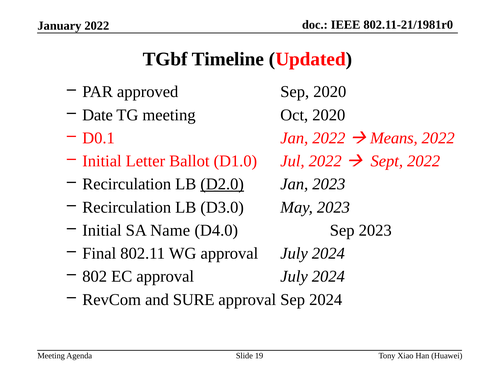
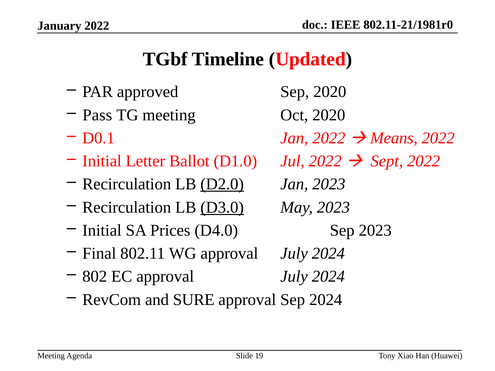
Date: Date -> Pass
D3.0 underline: none -> present
Name: Name -> Prices
